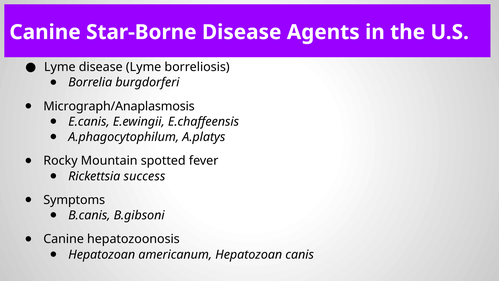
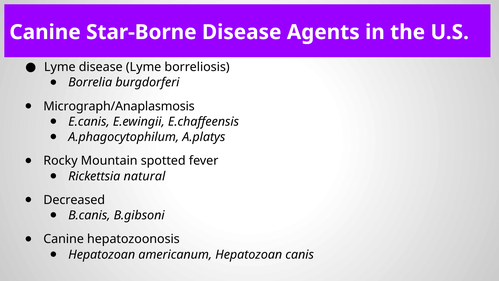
success: success -> natural
Symptoms: Symptoms -> Decreased
